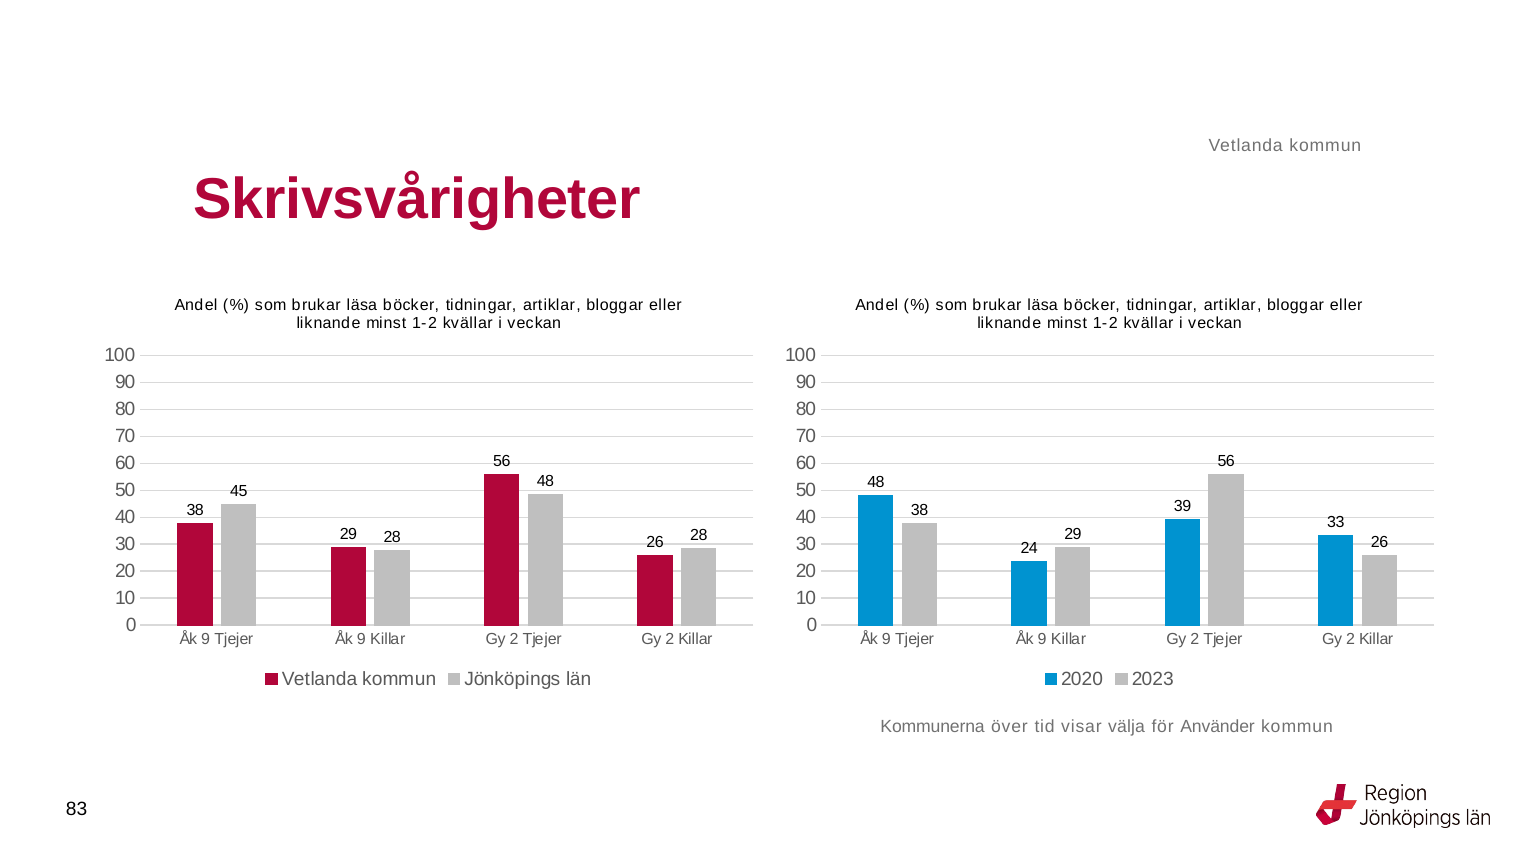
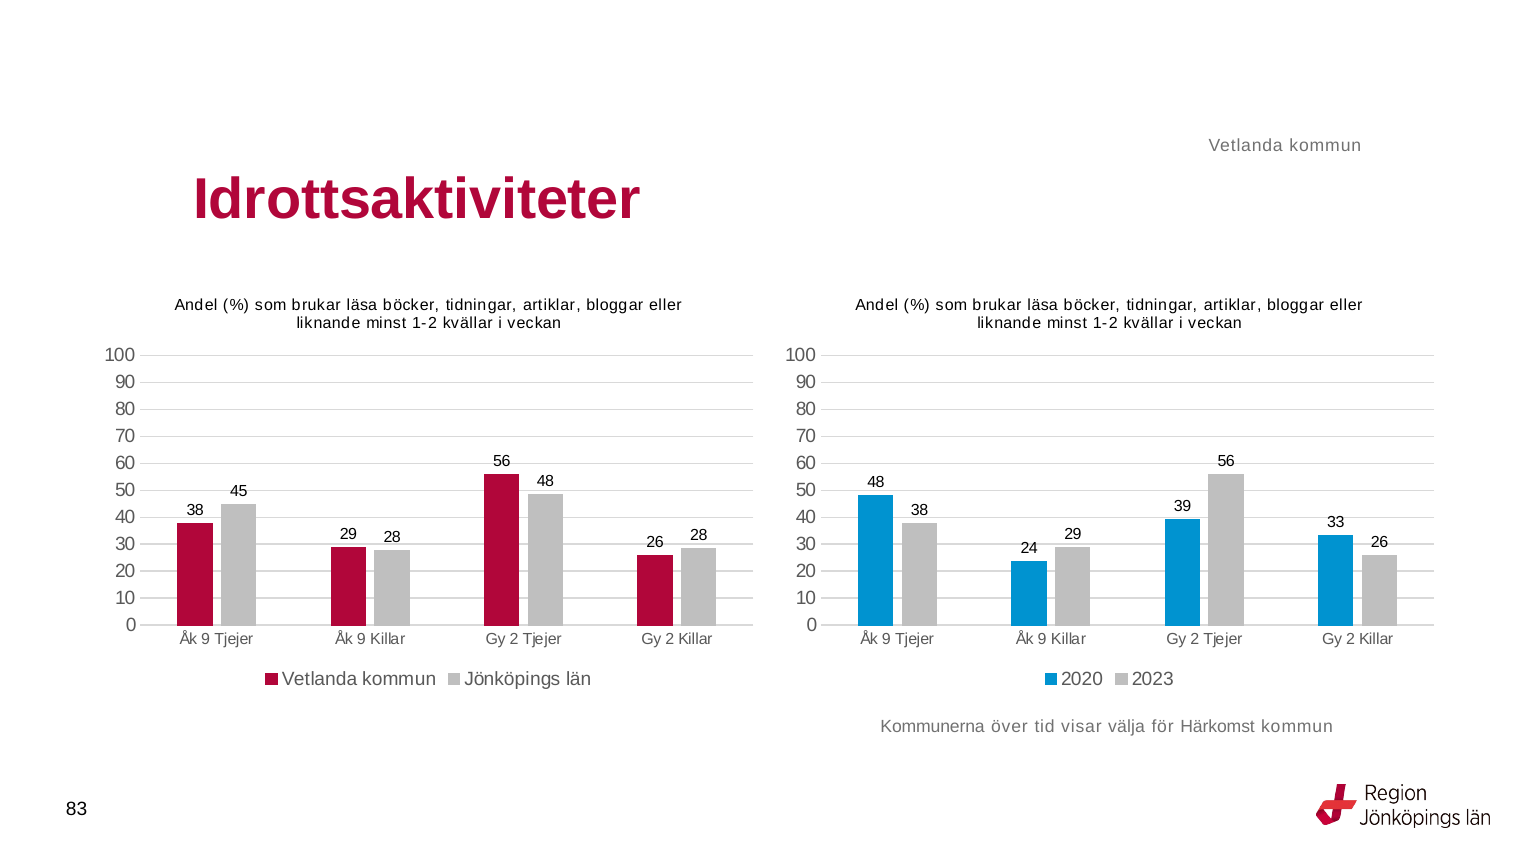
Skrivsvårigheter: Skrivsvårigheter -> Idrottsaktiviteter
Använder: Använder -> Härkomst
